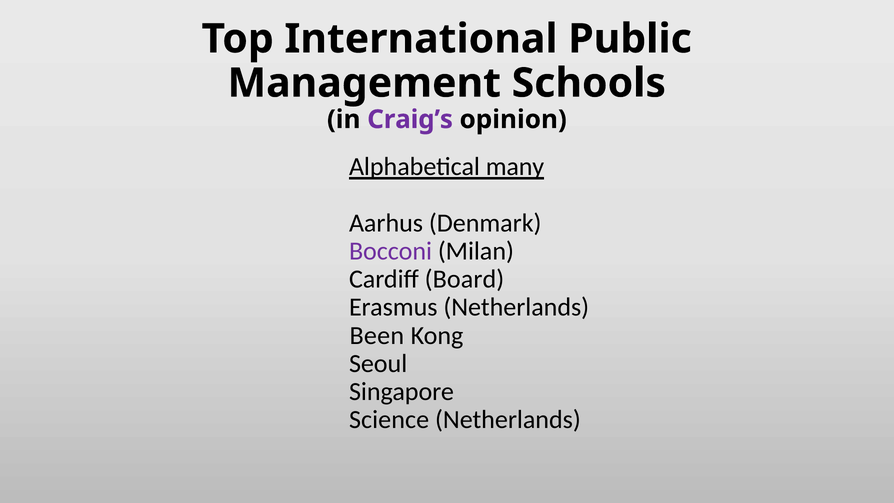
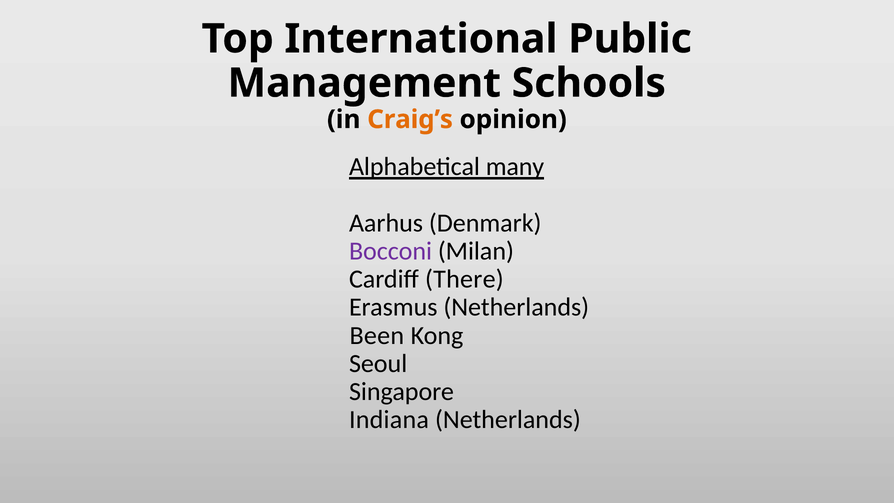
Craig’s colour: purple -> orange
Board: Board -> There
Science: Science -> Indiana
